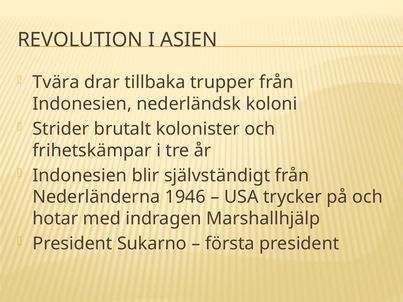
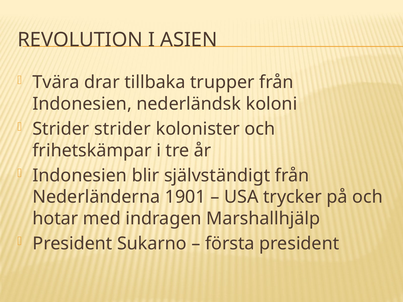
Strider brutalt: brutalt -> strider
1946: 1946 -> 1901
